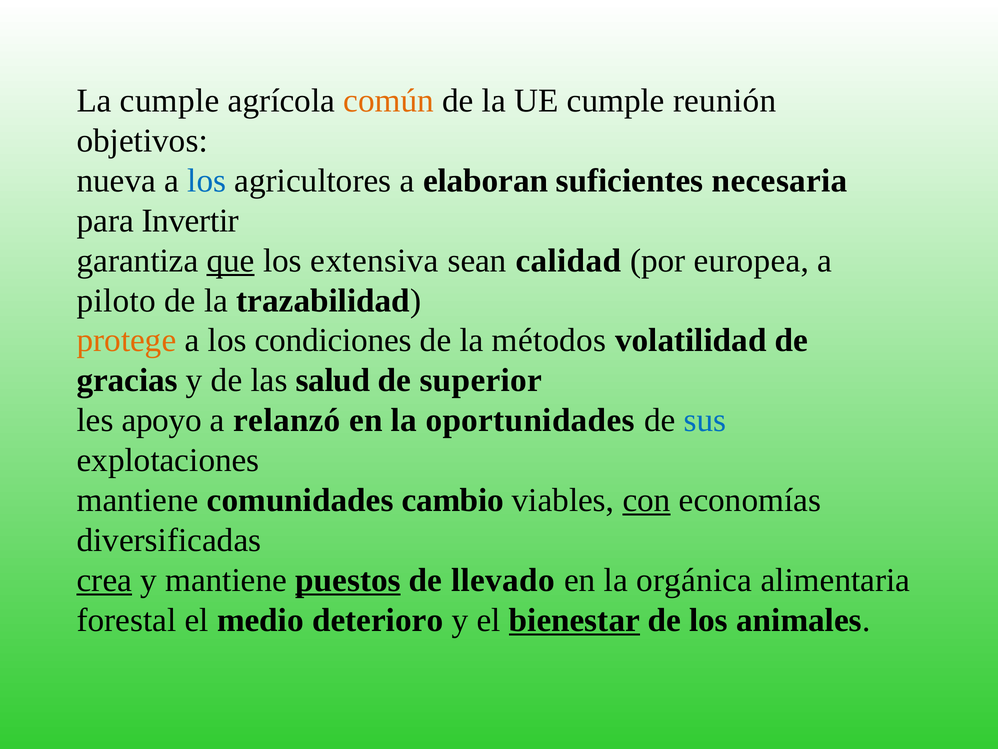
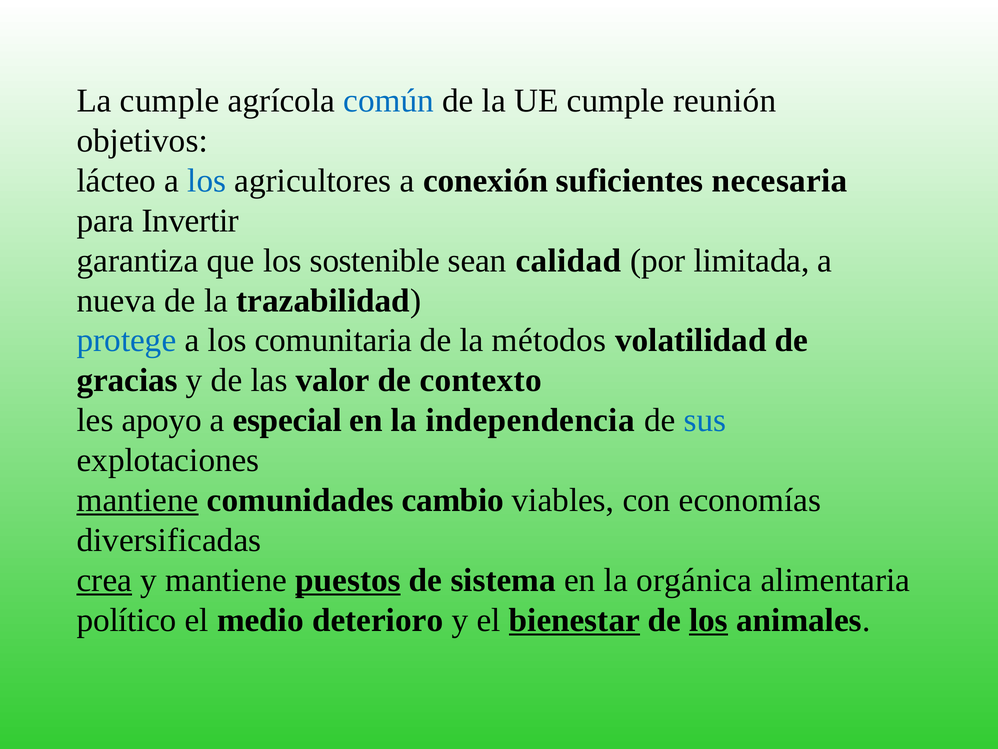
común colour: orange -> blue
nueva: nueva -> lácteo
elaboran: elaboran -> conexión
que underline: present -> none
extensiva: extensiva -> sostenible
europea: europea -> limitada
piloto: piloto -> nueva
protege colour: orange -> blue
condiciones: condiciones -> comunitaria
salud: salud -> valor
superior: superior -> contexto
relanzó: relanzó -> especial
oportunidades: oportunidades -> independencia
mantiene at (138, 500) underline: none -> present
con underline: present -> none
llevado: llevado -> sistema
forestal: forestal -> político
los at (709, 620) underline: none -> present
